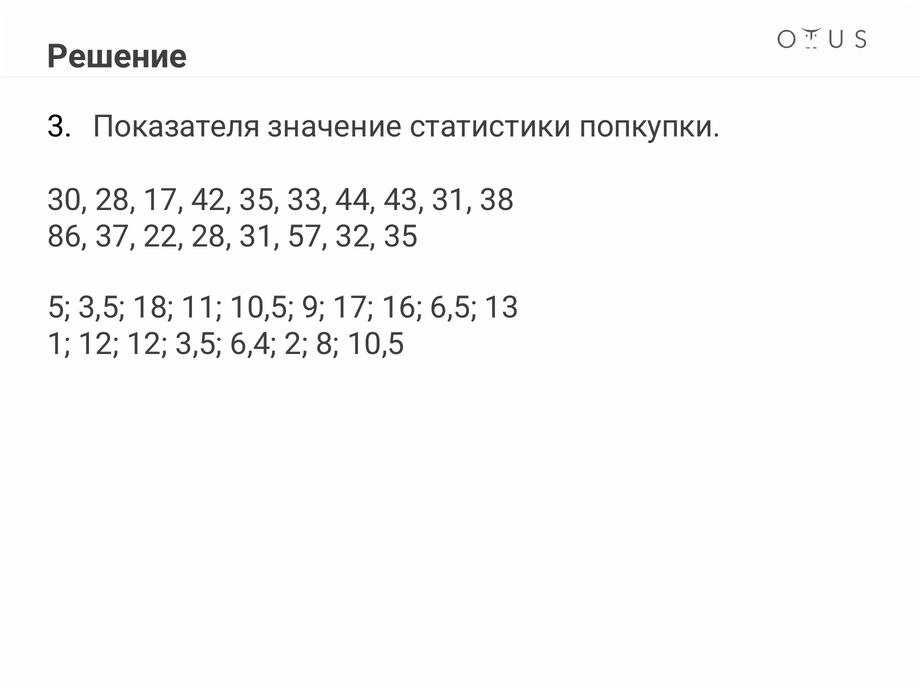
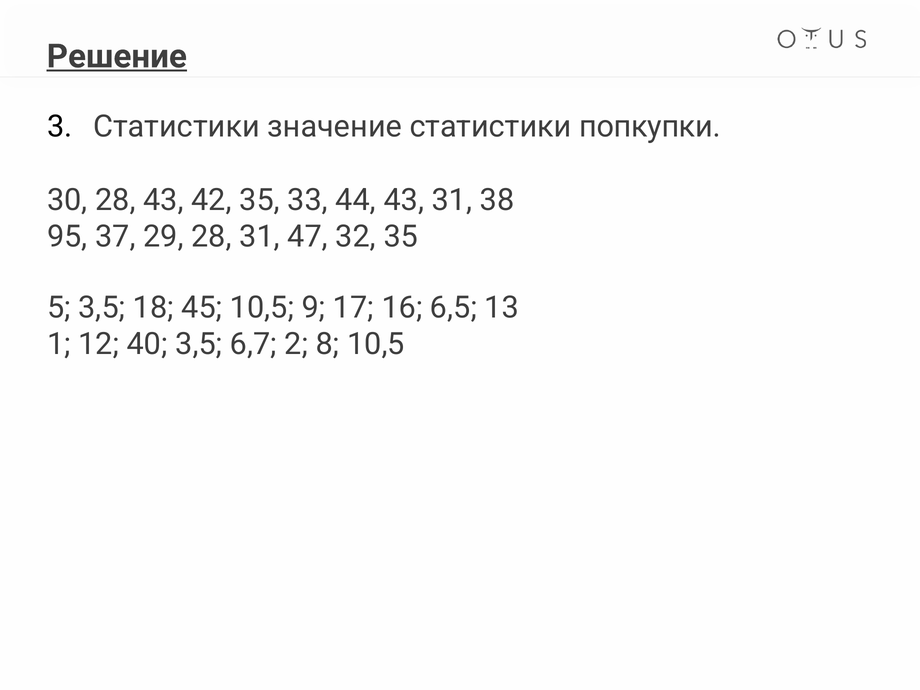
Решение underline: none -> present
Показателя at (177, 126): Показателя -> Статистики
28 17: 17 -> 43
86: 86 -> 95
22: 22 -> 29
57: 57 -> 47
11: 11 -> 45
12 12: 12 -> 40
6,4: 6,4 -> 6,7
